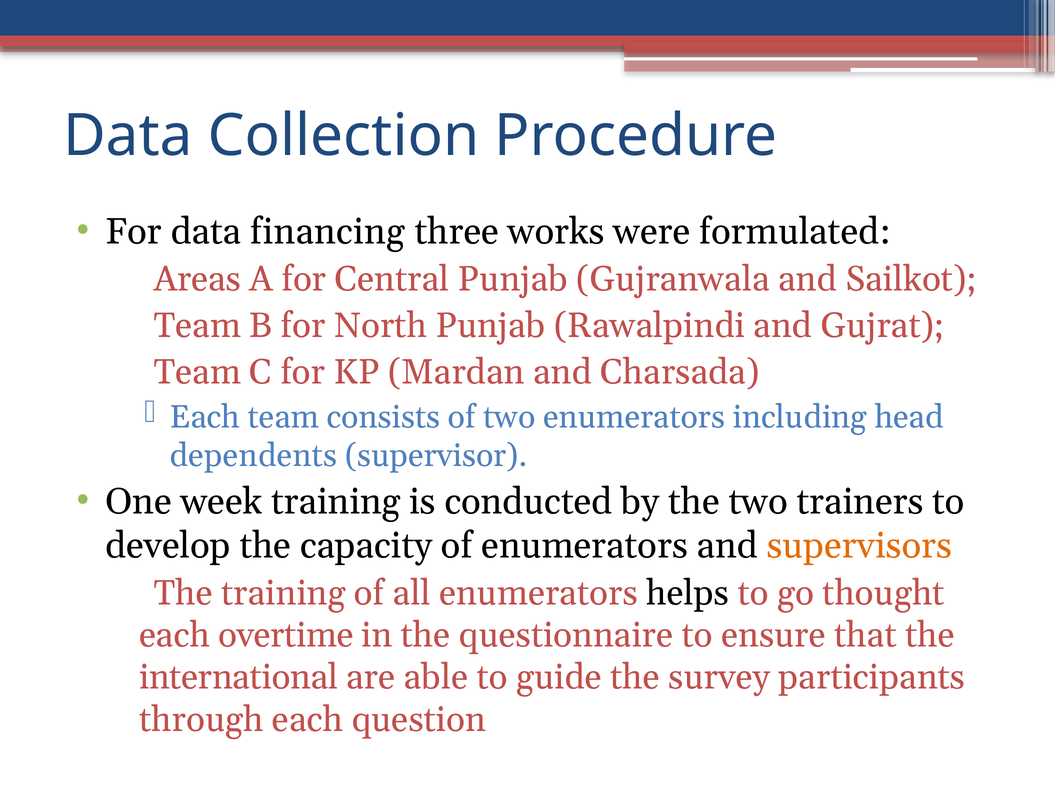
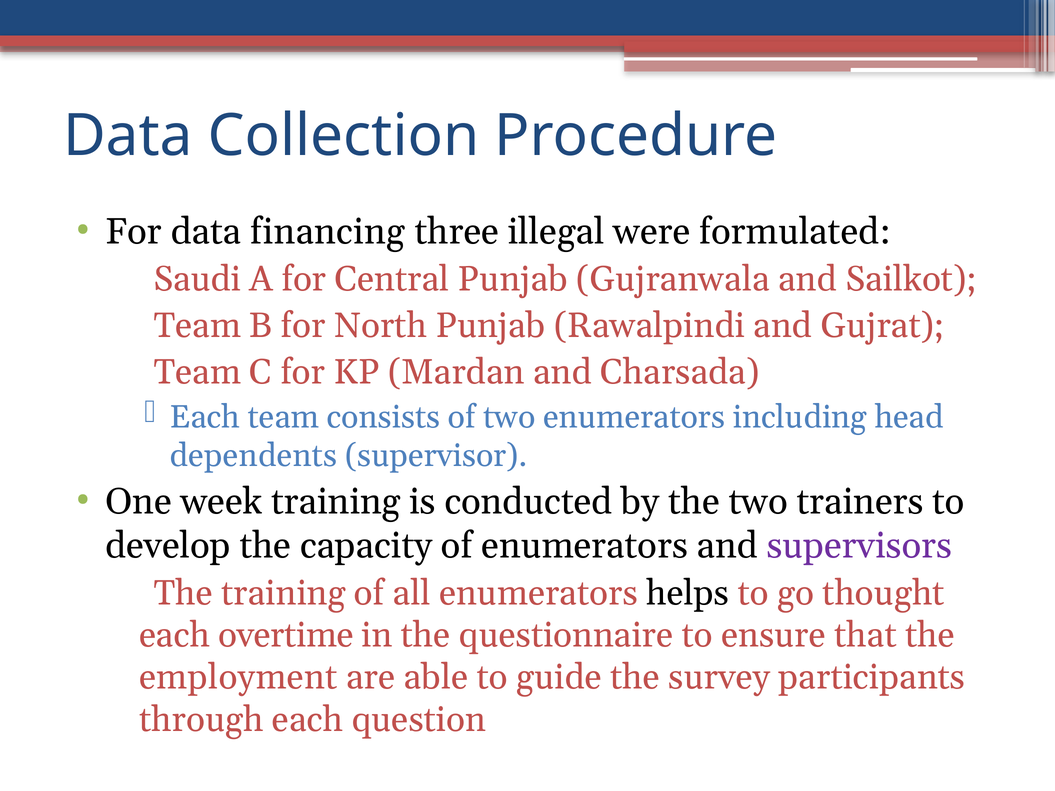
works: works -> illegal
Areas: Areas -> Saudi
supervisors colour: orange -> purple
international: international -> employment
